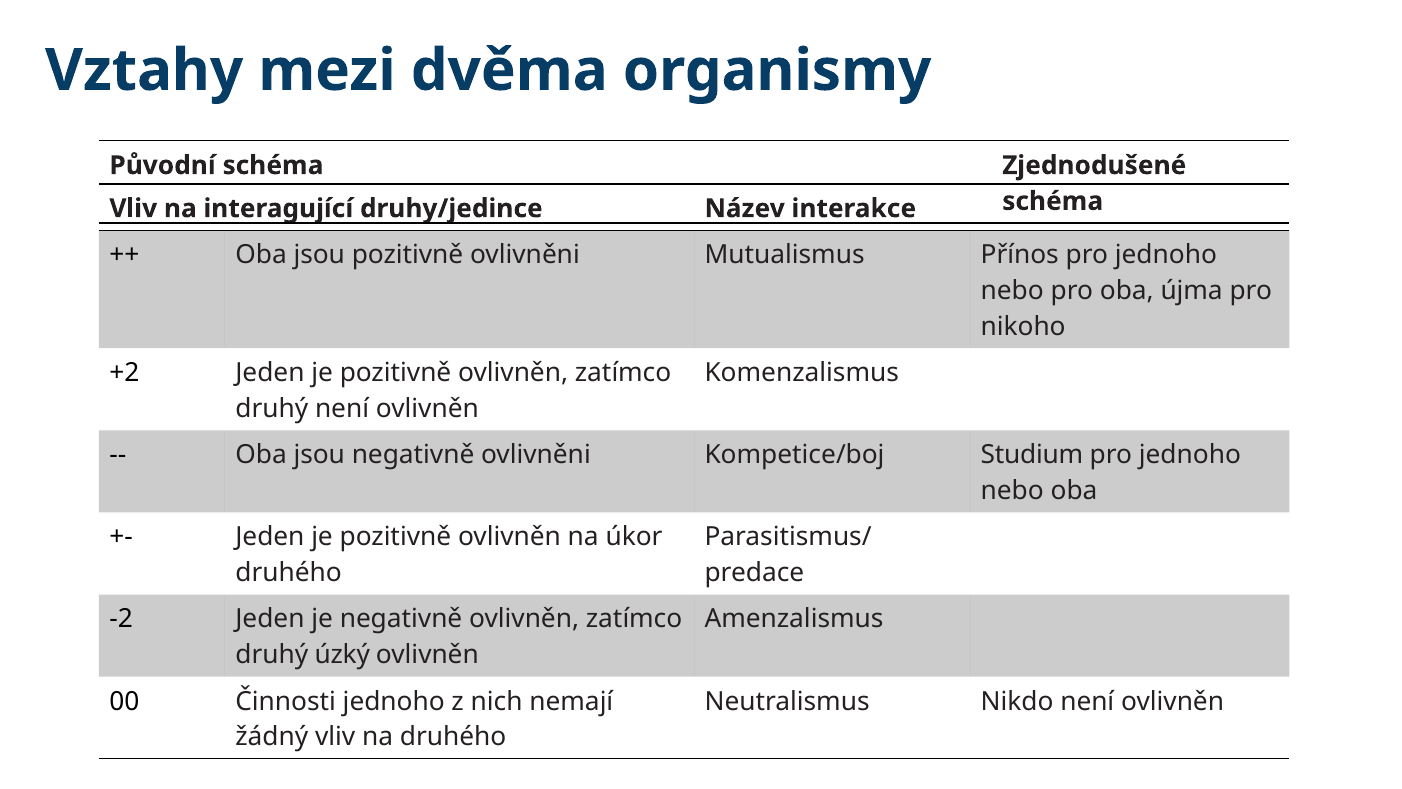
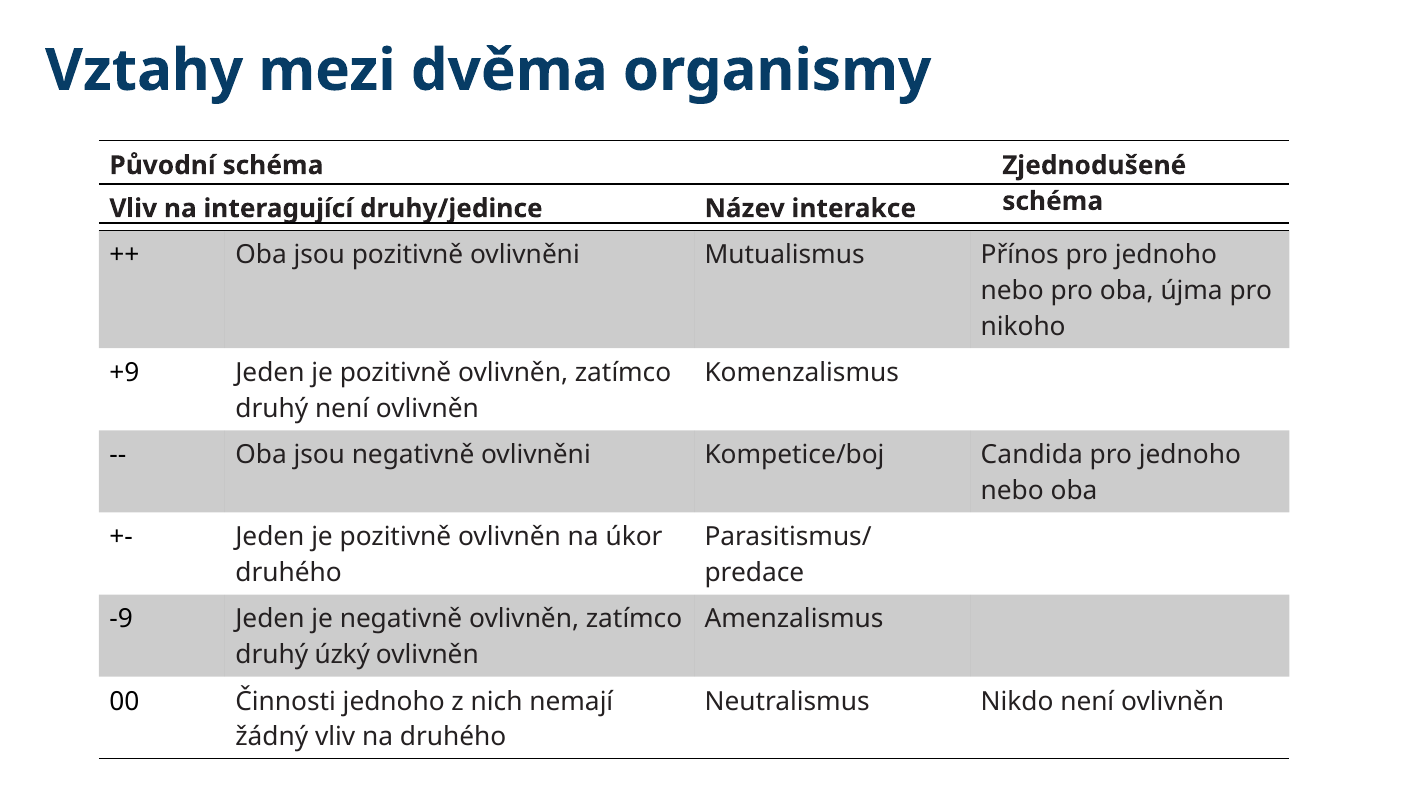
+2: +2 -> +9
Studium: Studium -> Candida
-2: -2 -> -9
